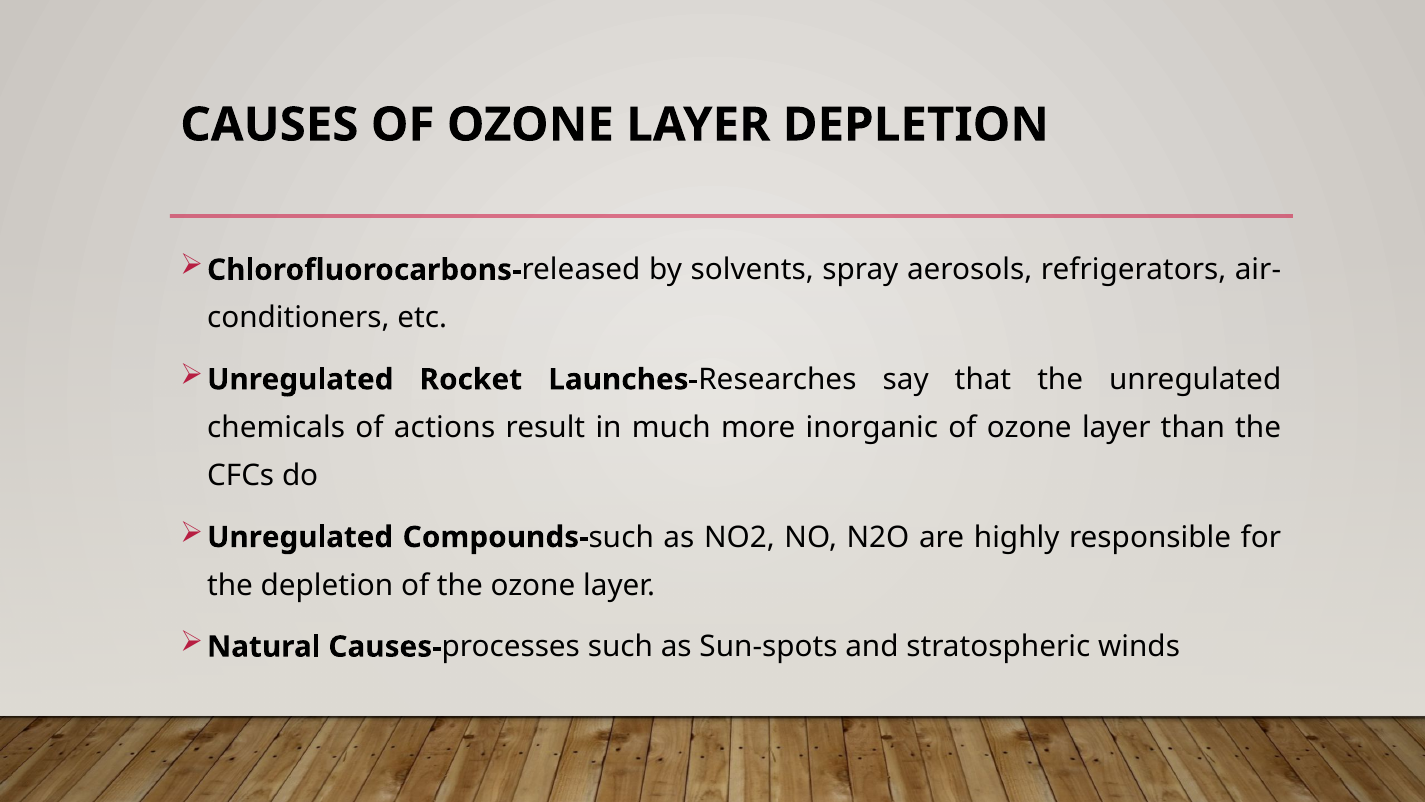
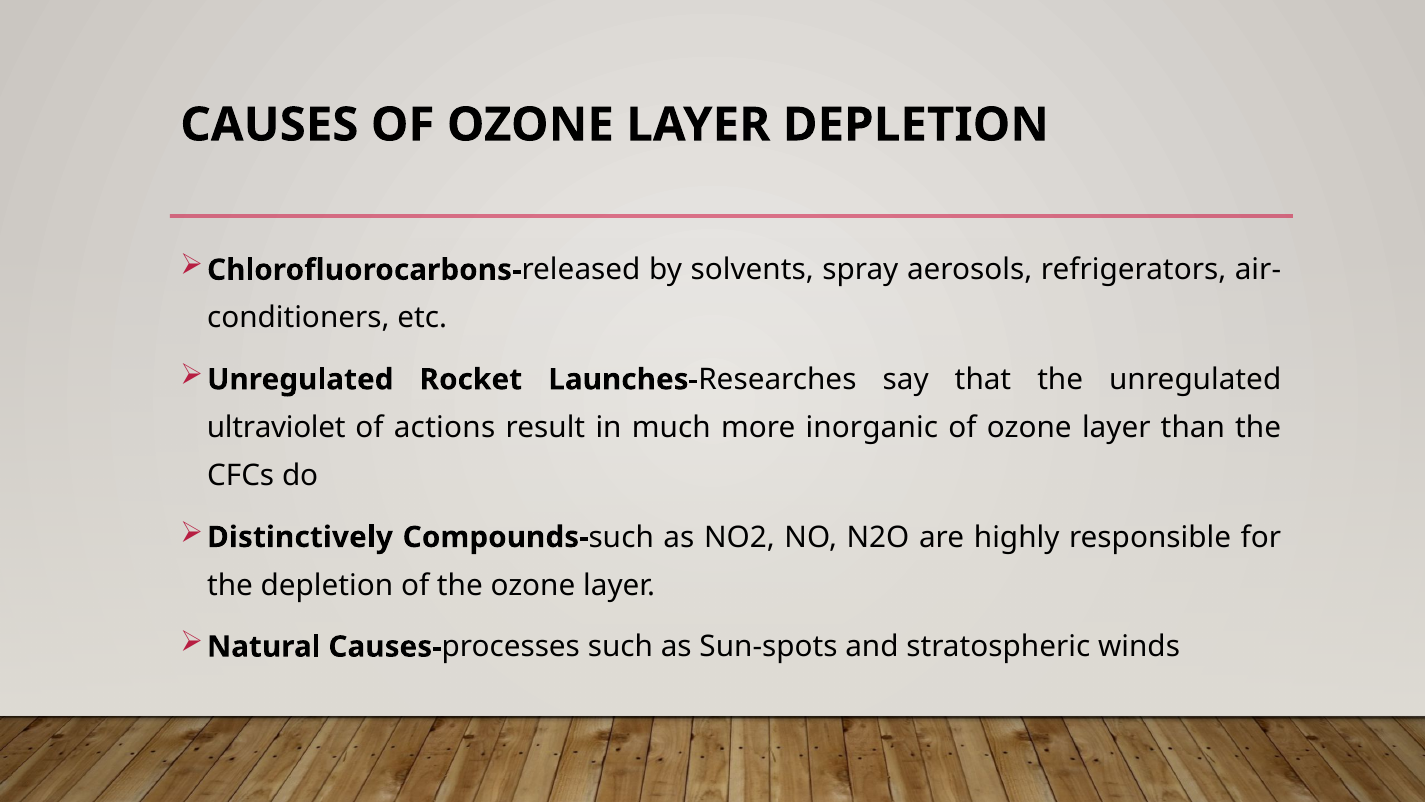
chemicals: chemicals -> ultraviolet
Unregulated at (300, 537): Unregulated -> Distinctively
